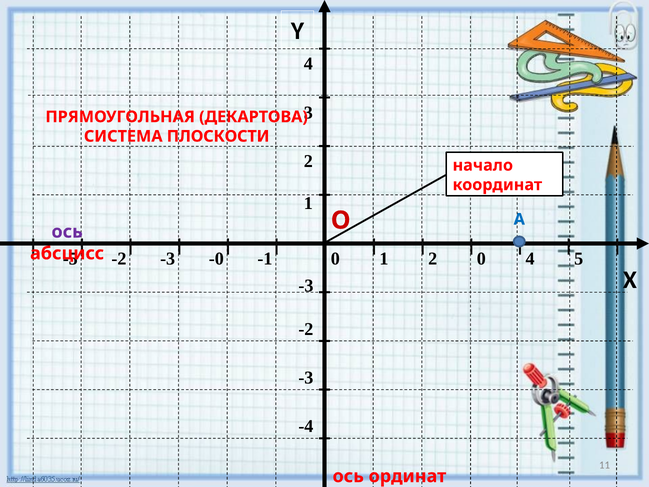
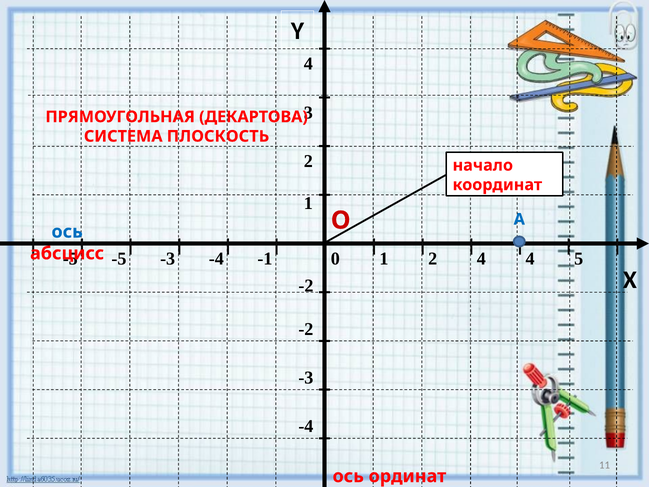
ПЛОСКОСТИ: ПЛОСКОСТИ -> ПЛОСКОСТЬ
ось at (67, 232) colour: purple -> blue
-2 at (119, 259): -2 -> -5
-0 at (216, 259): -0 -> -4
2 0: 0 -> 4
-3 at (306, 286): -3 -> -2
